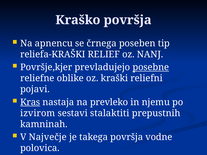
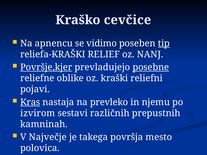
Kraško površja: površja -> cevčice
črnega: črnega -> vidimo
tip underline: none -> present
Površje,kjer underline: none -> present
stalaktiti: stalaktiti -> različnih
vodne: vodne -> mesto
